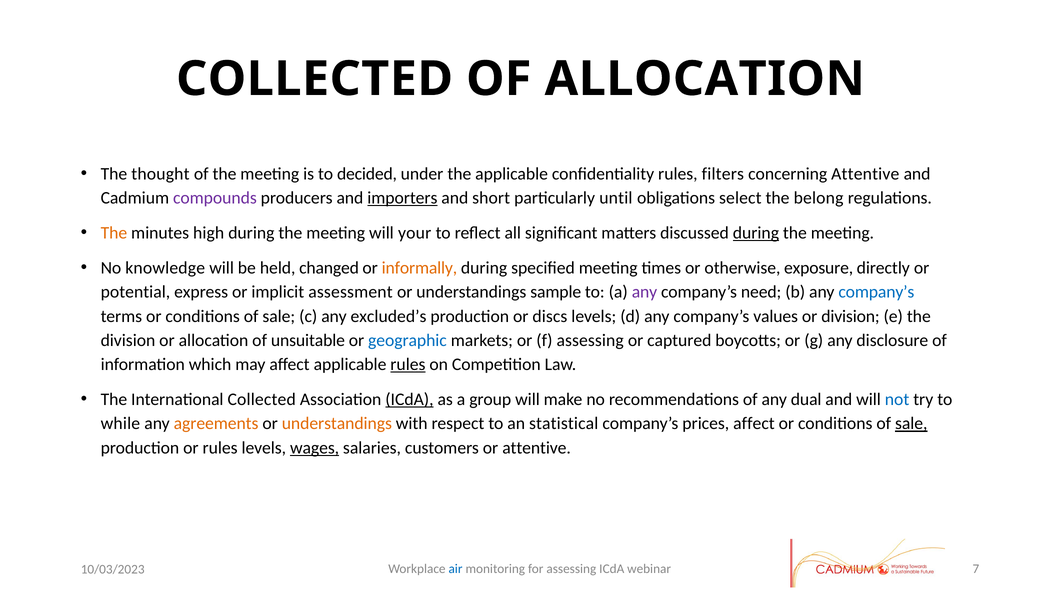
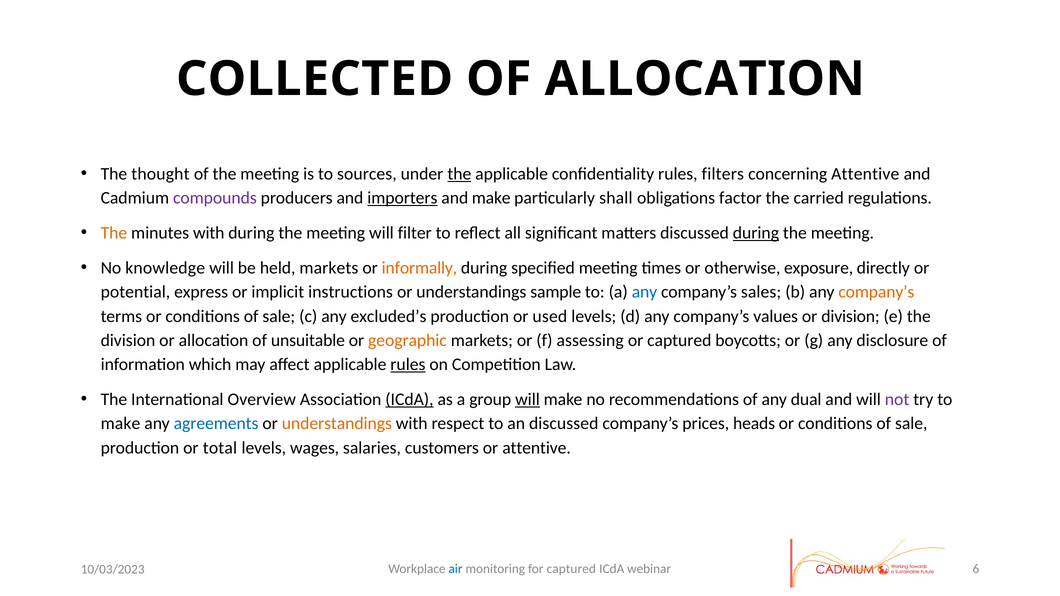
decided: decided -> sources
the at (459, 174) underline: none -> present
and short: short -> make
until: until -> shall
select: select -> factor
belong: belong -> carried
minutes high: high -> with
your: your -> filter
held changed: changed -> markets
assessment: assessment -> instructions
any at (645, 292) colour: purple -> blue
need: need -> sales
company’s at (876, 292) colour: blue -> orange
discs: discs -> used
geographic colour: blue -> orange
International Collected: Collected -> Overview
will at (527, 400) underline: none -> present
not colour: blue -> purple
while at (120, 424): while -> make
agreements colour: orange -> blue
an statistical: statistical -> discussed
prices affect: affect -> heads
sale at (911, 424) underline: present -> none
or rules: rules -> total
wages underline: present -> none
for assessing: assessing -> captured
7: 7 -> 6
